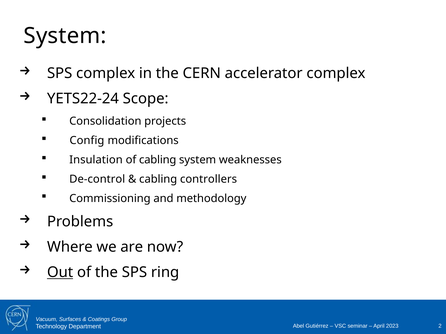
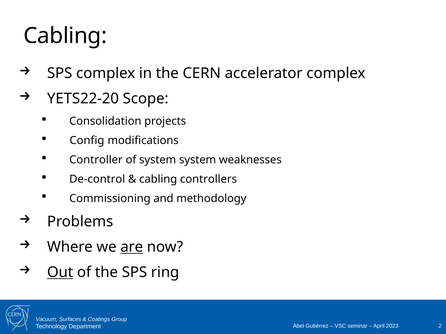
System at (65, 36): System -> Cabling
YETS22-24: YETS22-24 -> YETS22-20
Insulation: Insulation -> Controller
of cabling: cabling -> system
are underline: none -> present
